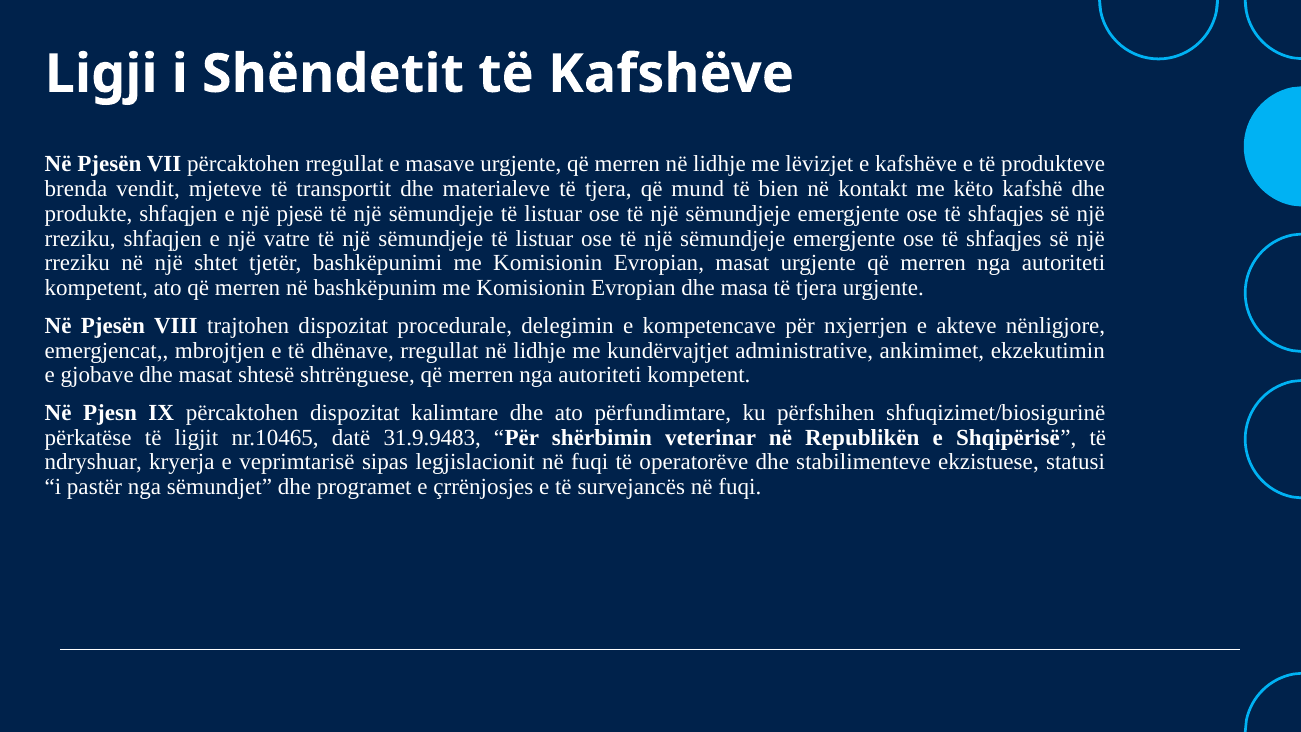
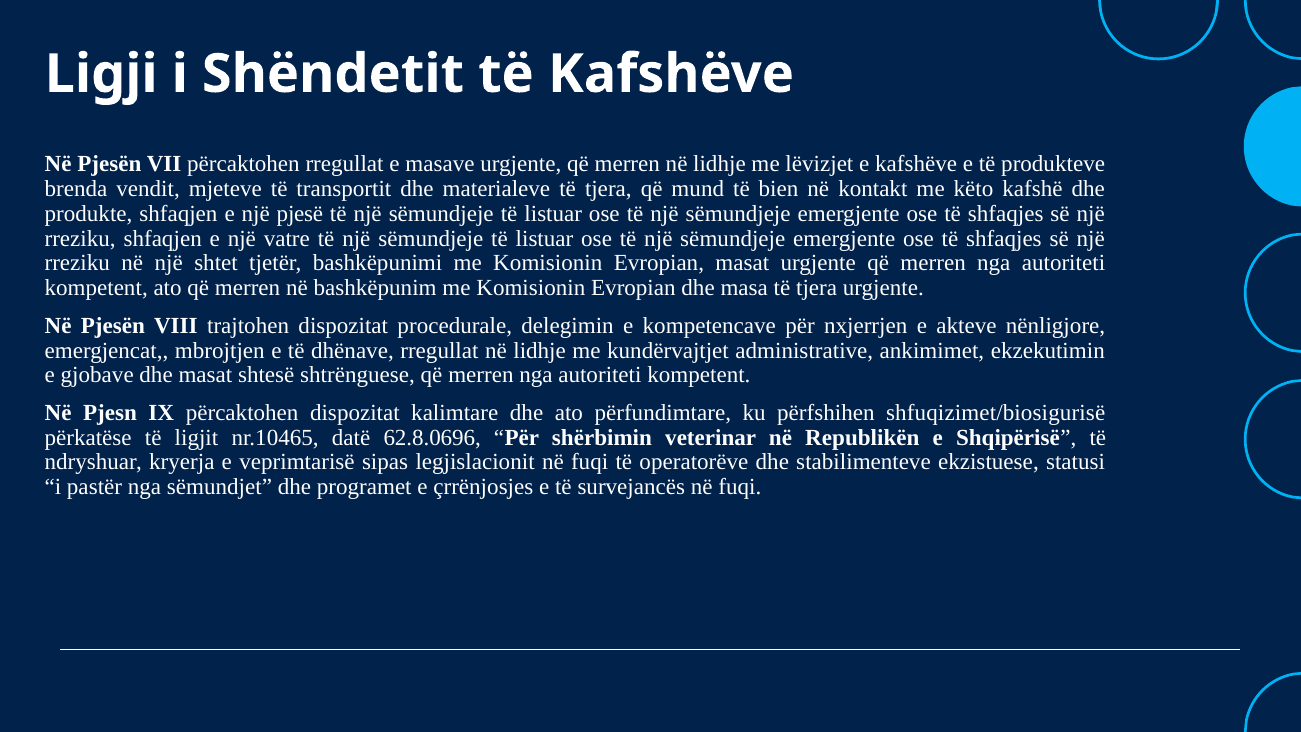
shfuqizimet/biosigurinë: shfuqizimet/biosigurinë -> shfuqizimet/biosigurisë
31.9.9483: 31.9.9483 -> 62.8.0696
